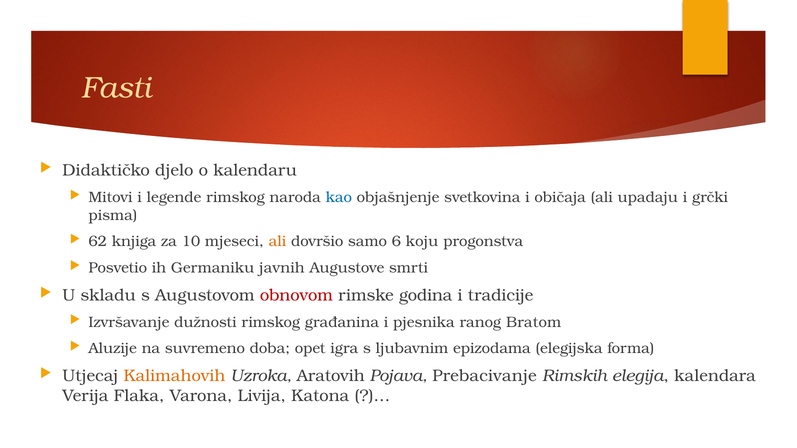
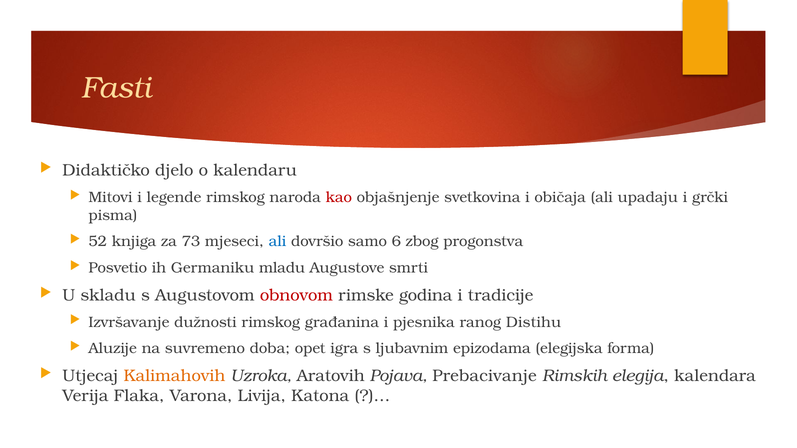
kao colour: blue -> red
62: 62 -> 52
10: 10 -> 73
ali at (277, 242) colour: orange -> blue
koju: koju -> zbog
javnih: javnih -> mladu
Bratom: Bratom -> Distihu
